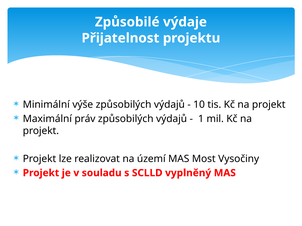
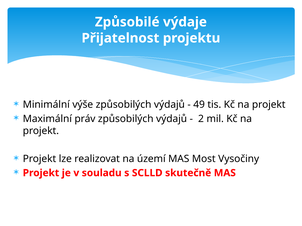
10: 10 -> 49
1: 1 -> 2
vyplněný: vyplněný -> skutečně
